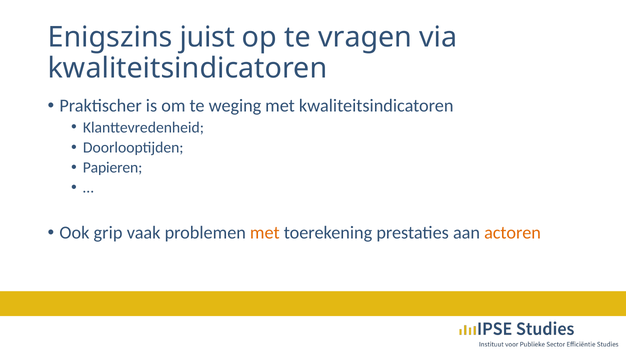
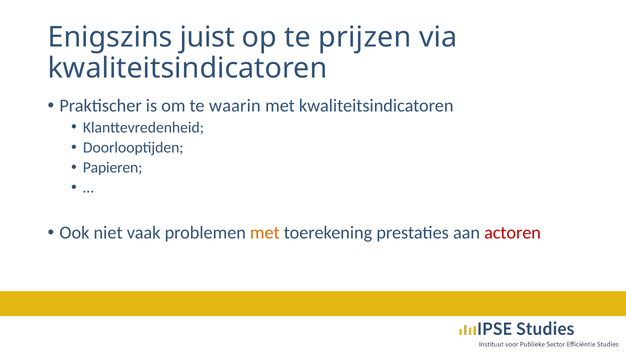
vragen: vragen -> prijzen
weging: weging -> waarin
grip: grip -> niet
actoren colour: orange -> red
